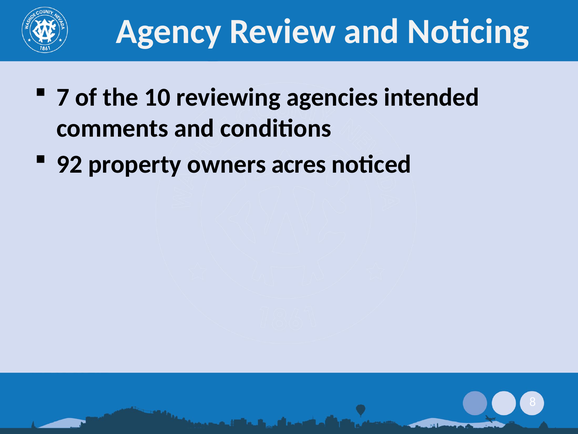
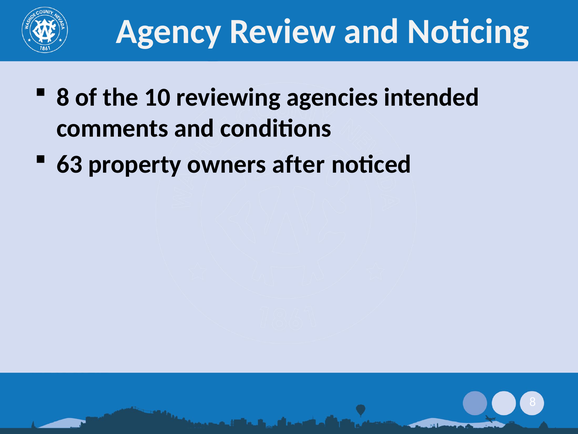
7 at (63, 97): 7 -> 8
92: 92 -> 63
acres: acres -> after
